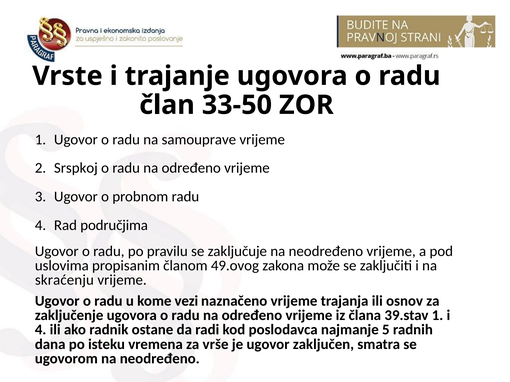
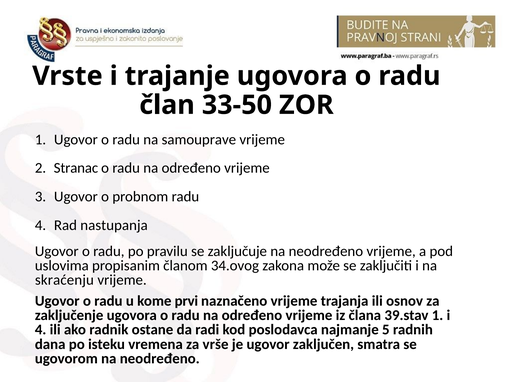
Srspkoj: Srspkoj -> Stranac
područjima: područjima -> nastupanja
49.ovog: 49.ovog -> 34.ovog
vezi: vezi -> prvi
